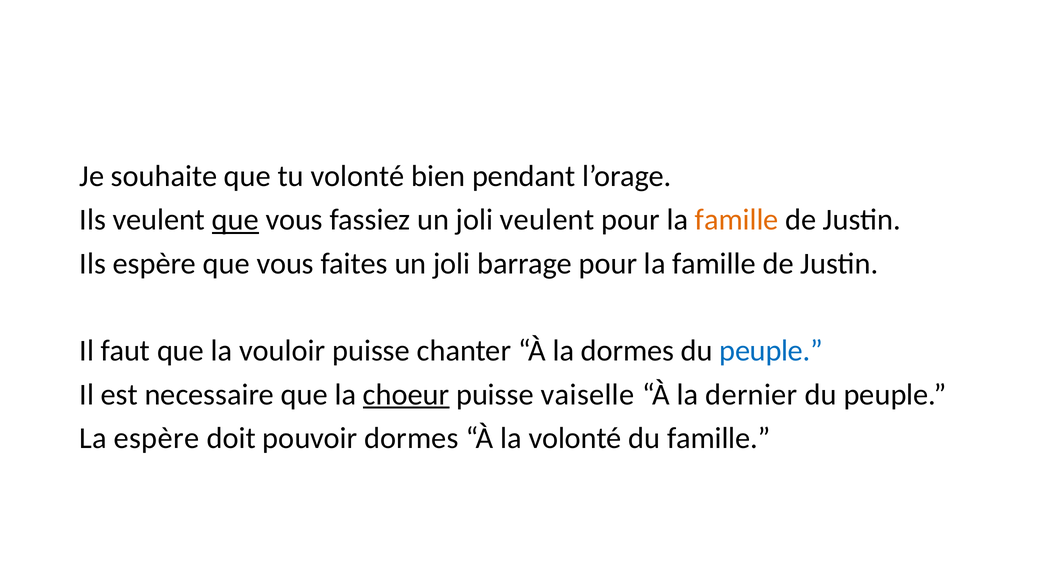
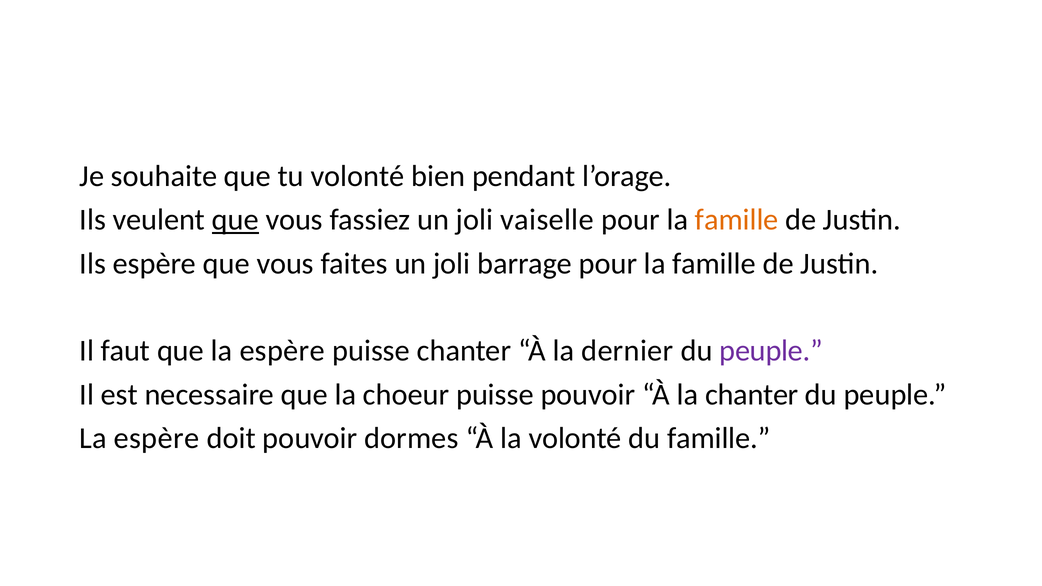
joli veulent: veulent -> vaiselle
que la vouloir: vouloir -> espère
la dormes: dormes -> dernier
peuple at (771, 351) colour: blue -> purple
choeur underline: present -> none
puisse vaiselle: vaiselle -> pouvoir
la dernier: dernier -> chanter
